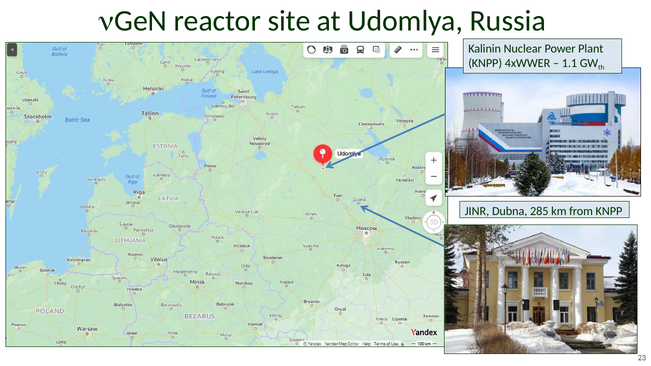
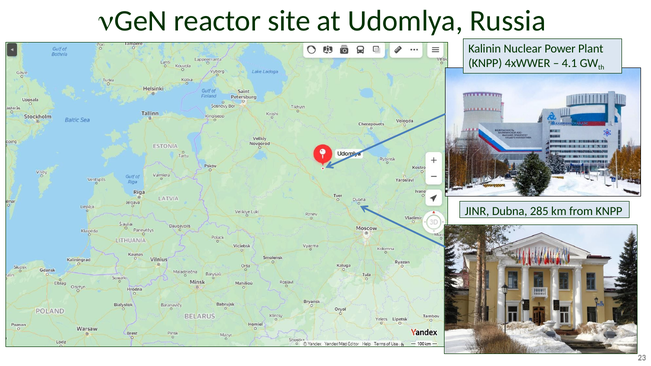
1.1: 1.1 -> 4.1
